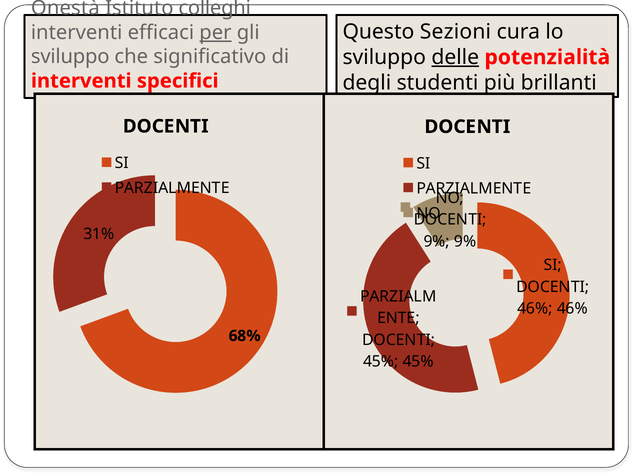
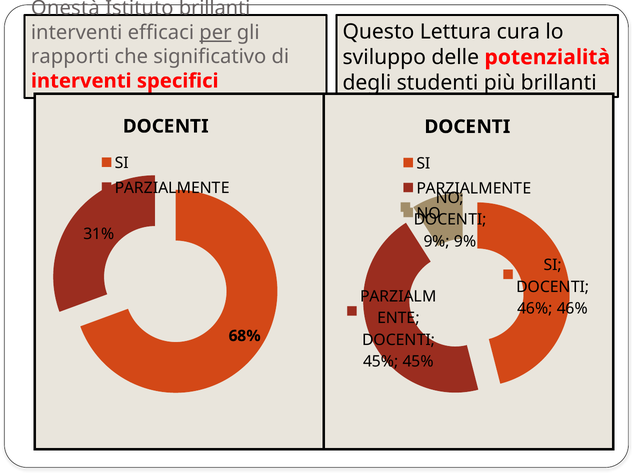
Istituto colleghi: colleghi -> brillanti
Sezioni: Sezioni -> Lettura
sviluppo at (70, 57): sviluppo -> rapporti
delle underline: present -> none
